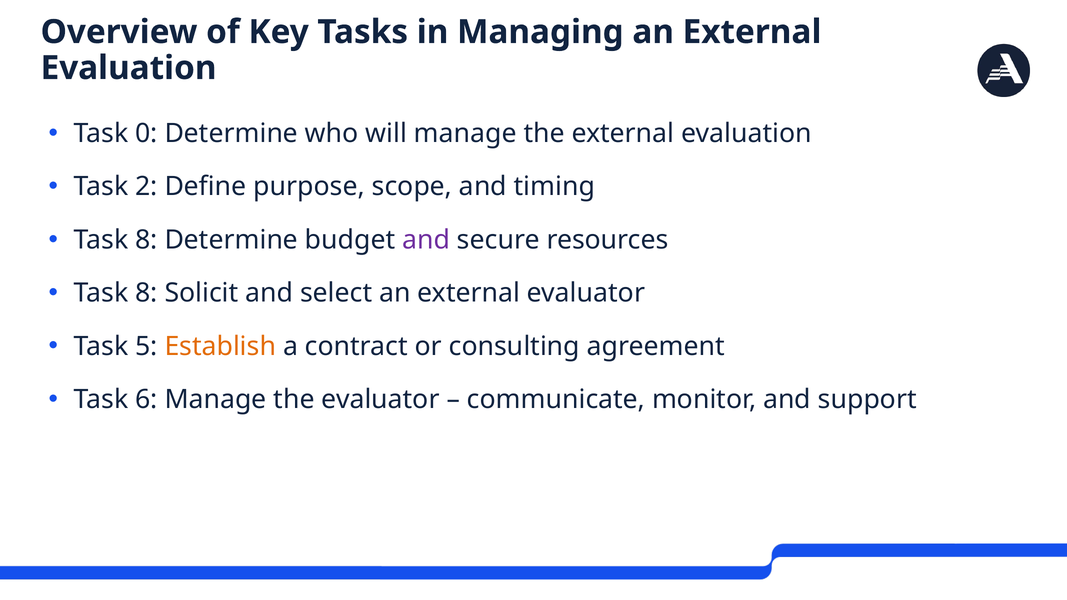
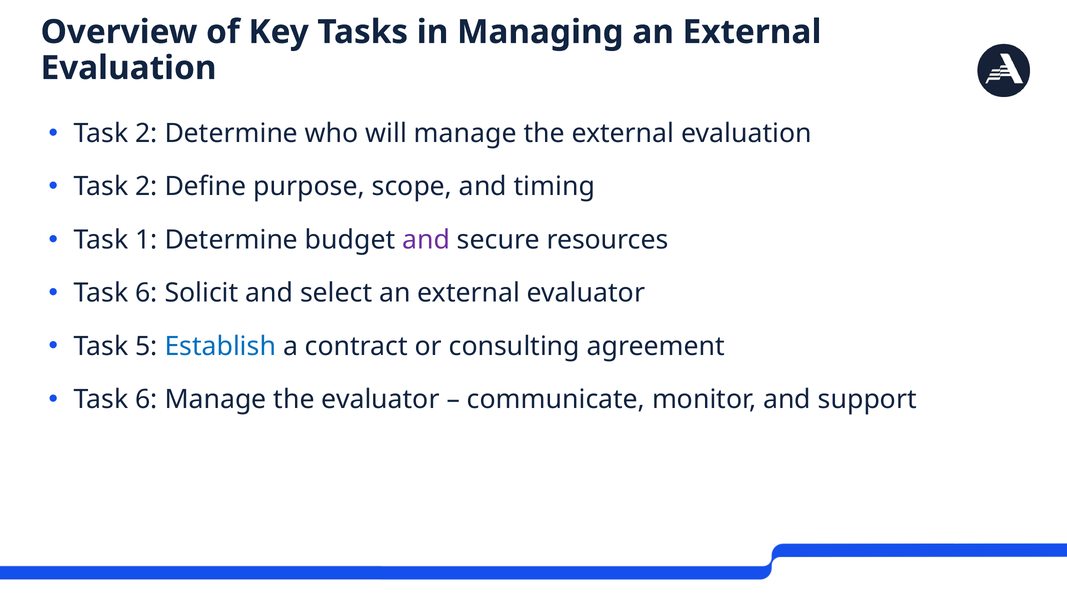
0 at (146, 133): 0 -> 2
8 at (146, 240): 8 -> 1
8 at (146, 293): 8 -> 6
Establish colour: orange -> blue
